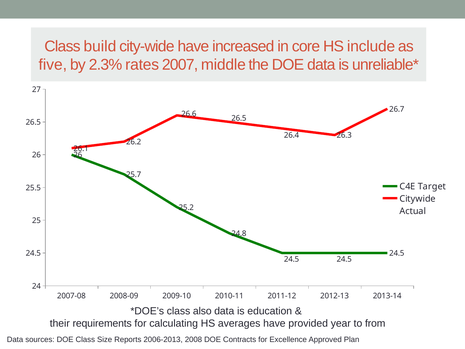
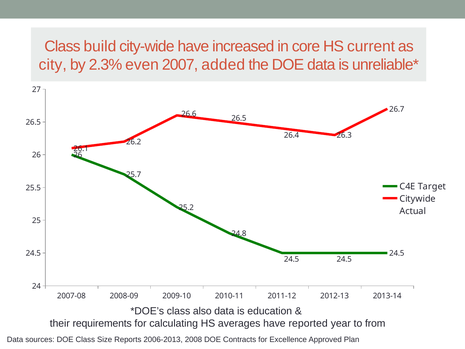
include: include -> current
five: five -> city
rates: rates -> even
middle: middle -> added
provided: provided -> reported
